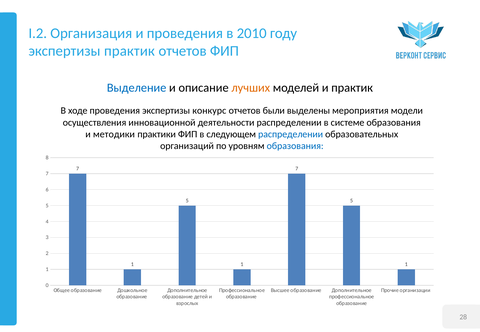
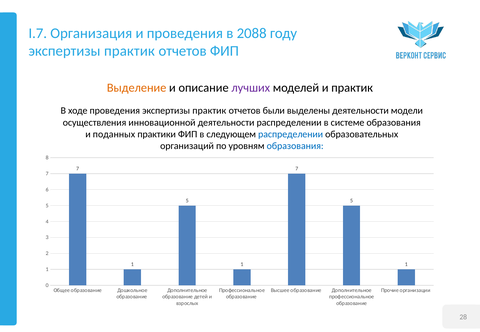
I.2: I.2 -> I.7
2010: 2010 -> 2088
Выделение colour: blue -> orange
лучших colour: orange -> purple
проведения экспертизы конкурс: конкурс -> практик
выделены мероприятия: мероприятия -> деятельности
методики: методики -> поданных
